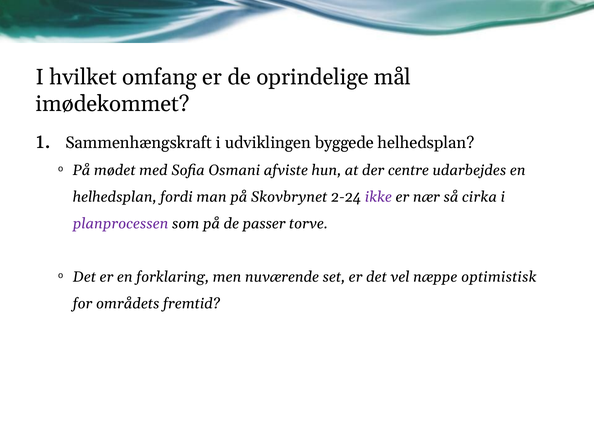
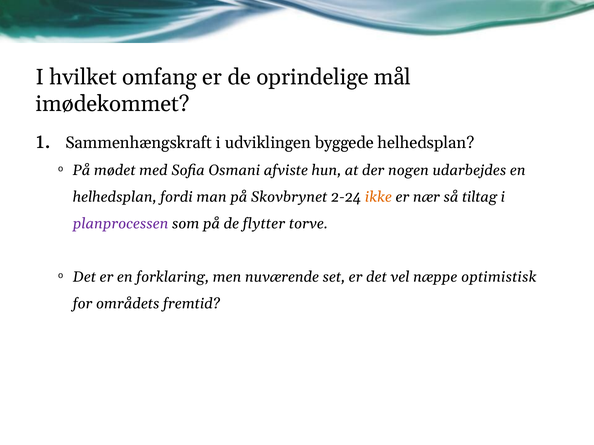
centre: centre -> nogen
ikke colour: purple -> orange
cirka: cirka -> tiltag
passer: passer -> flytter
